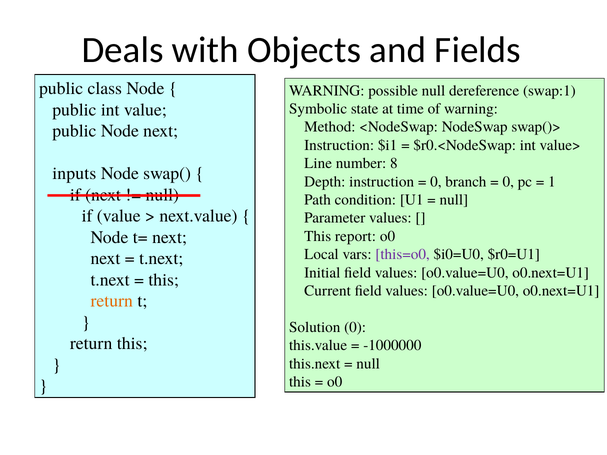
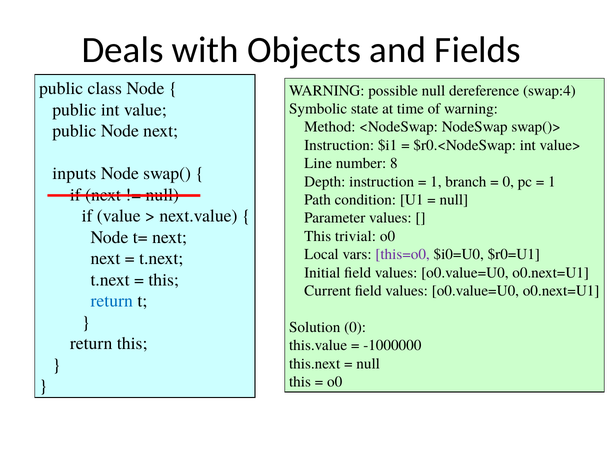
swap:1: swap:1 -> swap:4
0 at (436, 182): 0 -> 1
report: report -> trivial
return at (112, 301) colour: orange -> blue
